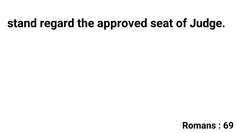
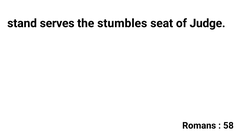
regard: regard -> serves
approved: approved -> stumbles
69: 69 -> 58
